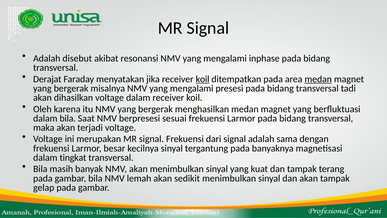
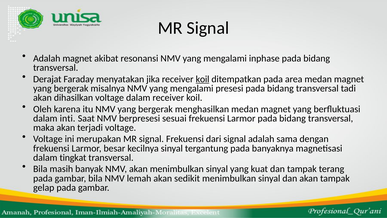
Adalah disebut: disebut -> magnet
medan at (318, 79) underline: present -> none
dalam bila: bila -> inti
